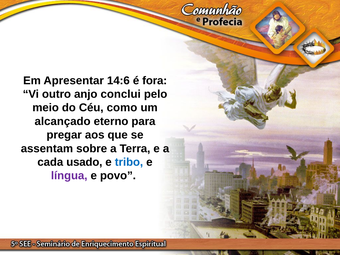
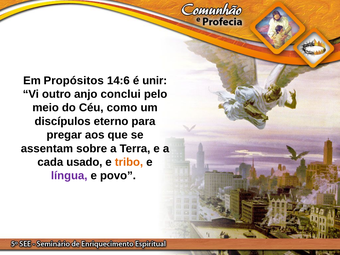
Apresentar: Apresentar -> Propósitos
fora: fora -> unir
alcançado: alcançado -> discípulos
tribo colour: blue -> orange
